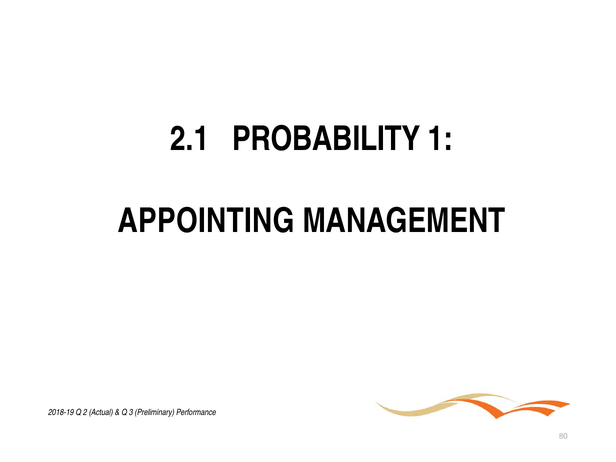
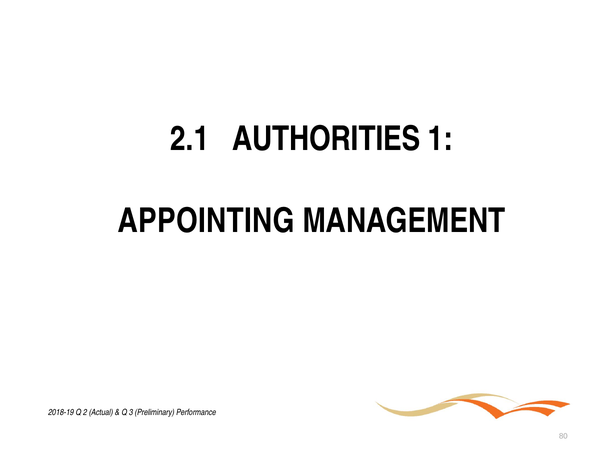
PROBABILITY: PROBABILITY -> AUTHORITIES
